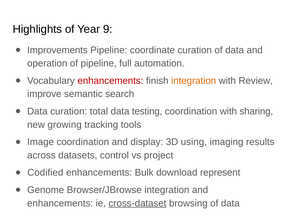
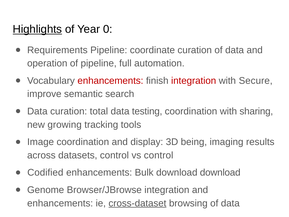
Highlights underline: none -> present
9: 9 -> 0
Improvements: Improvements -> Requirements
integration at (194, 81) colour: orange -> red
Review: Review -> Secure
using: using -> being
vs project: project -> control
download represent: represent -> download
